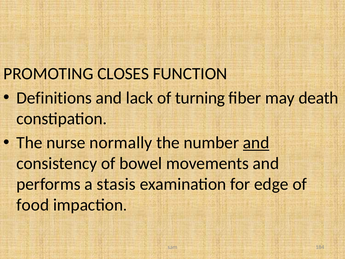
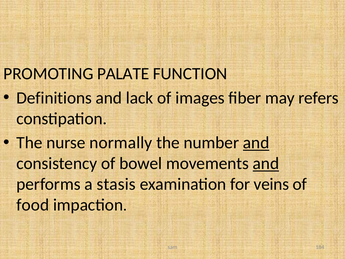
CLOSES: CLOSES -> PALATE
turning: turning -> images
death: death -> refers
and at (266, 163) underline: none -> present
edge: edge -> veins
